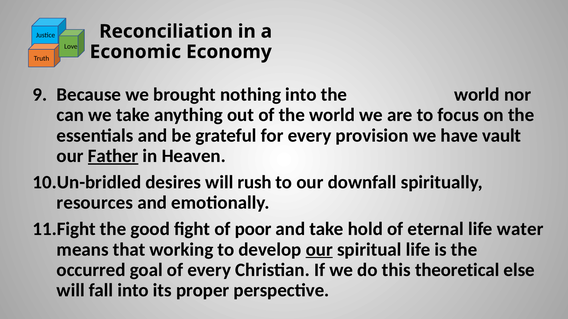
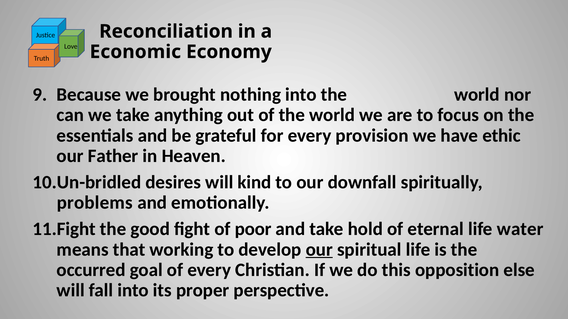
vault: vault -> ethic
Father underline: present -> none
rush: rush -> kind
resources: resources -> problems
theoretical: theoretical -> opposition
